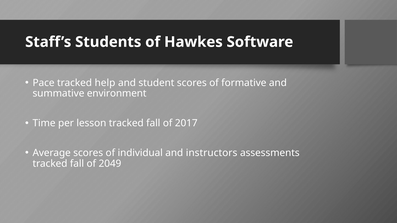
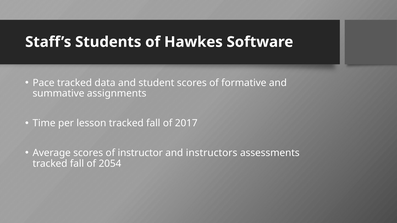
help: help -> data
environment: environment -> assignments
individual: individual -> instructor
2049: 2049 -> 2054
